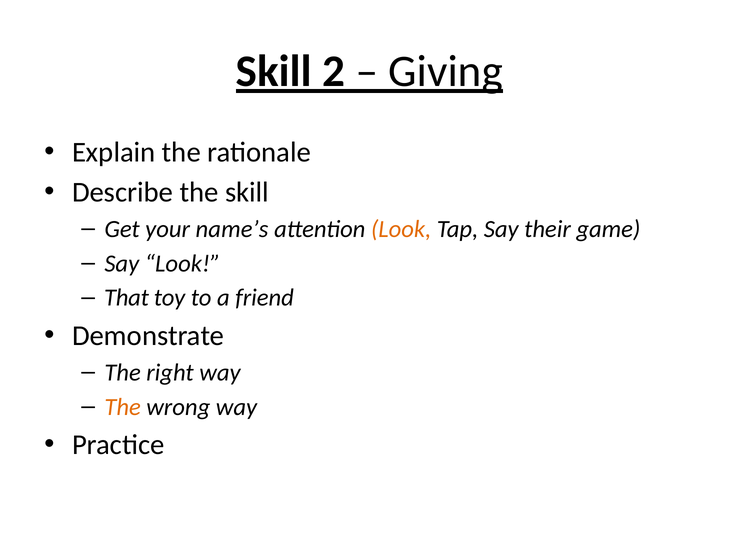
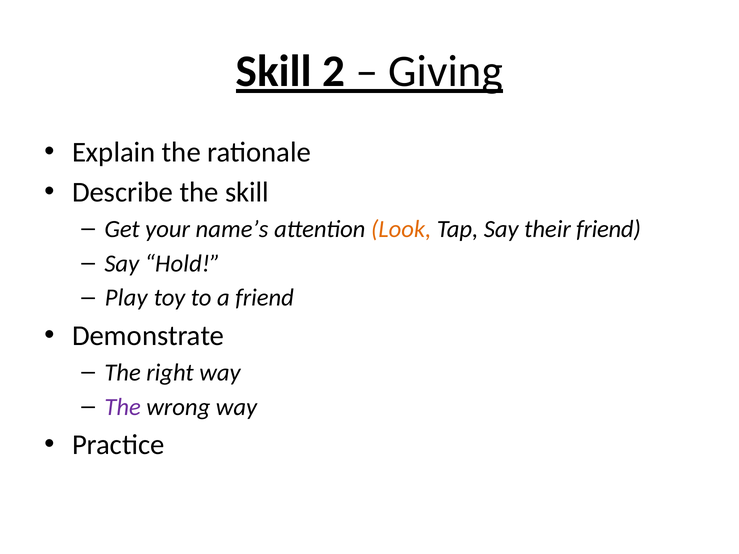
their game: game -> friend
Say Look: Look -> Hold
That: That -> Play
The at (123, 407) colour: orange -> purple
